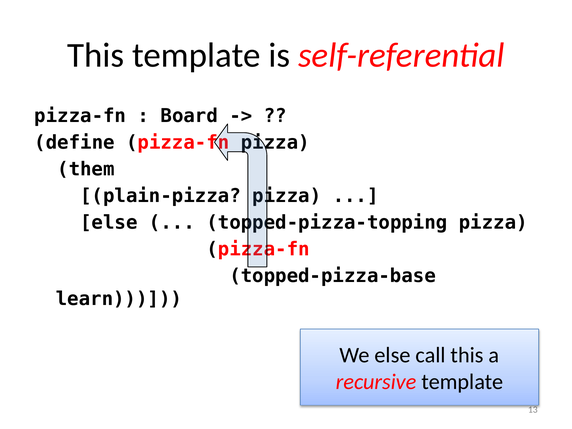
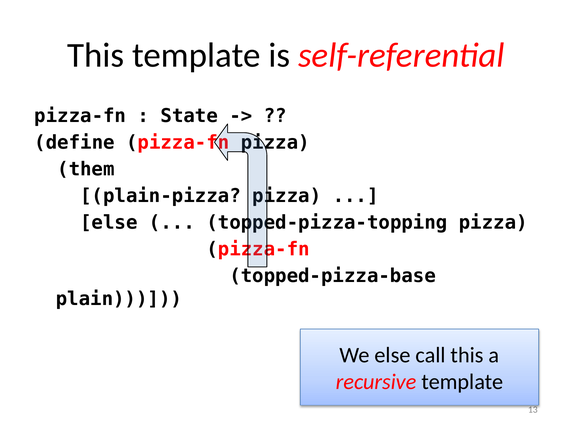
Board: Board -> State
learn: learn -> plain
